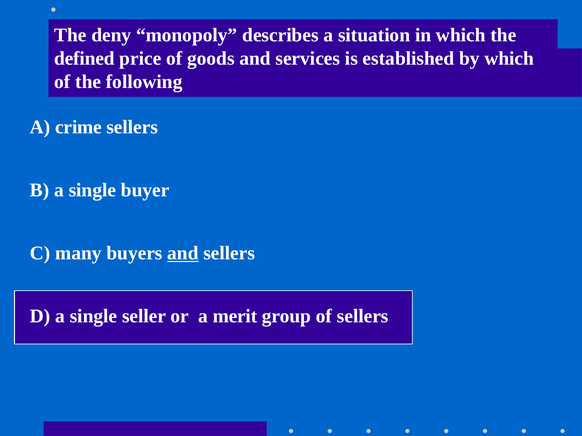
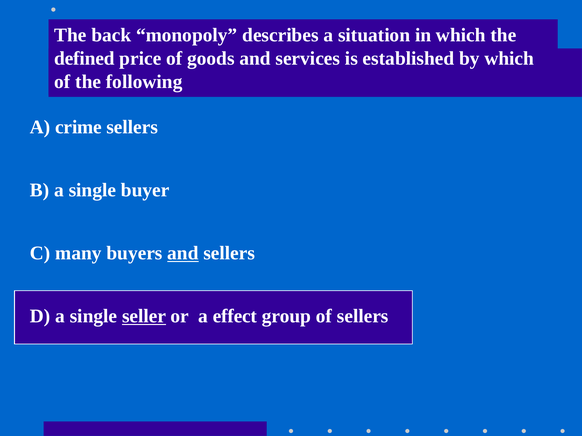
deny: deny -> back
seller underline: none -> present
merit: merit -> effect
